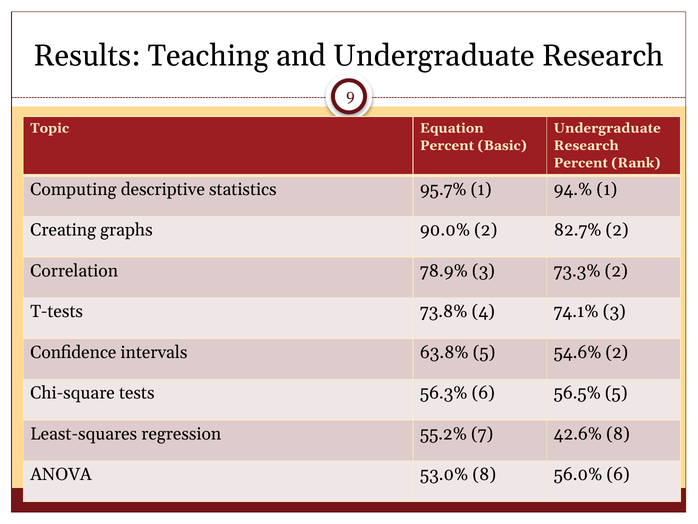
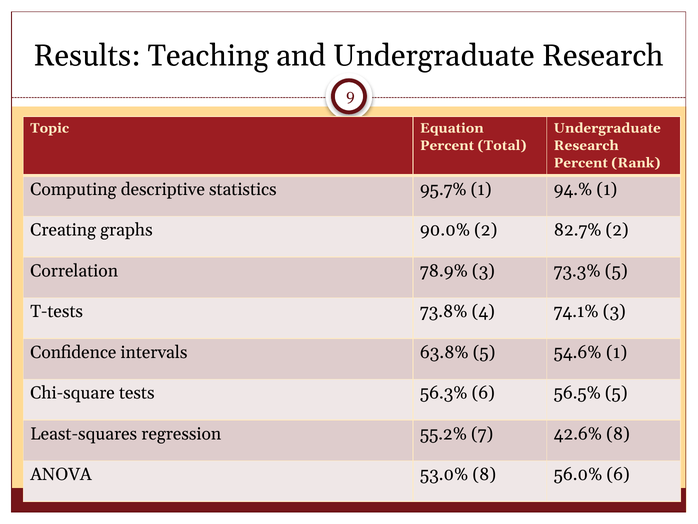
Basic: Basic -> Total
73.3% 2: 2 -> 5
54.6% 2: 2 -> 1
